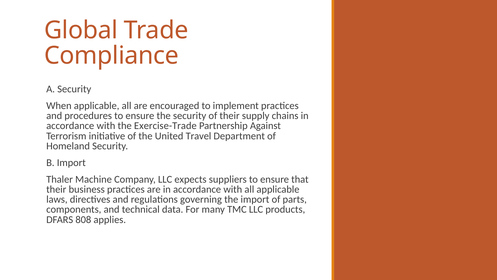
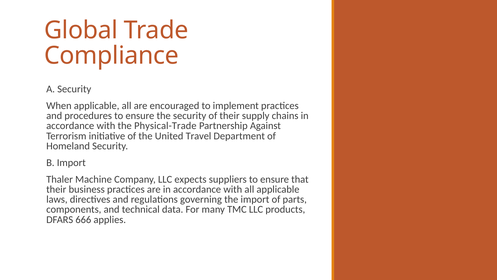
Exercise-Trade: Exercise-Trade -> Physical-Trade
808: 808 -> 666
